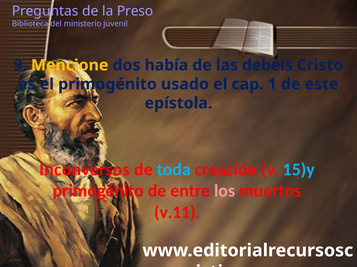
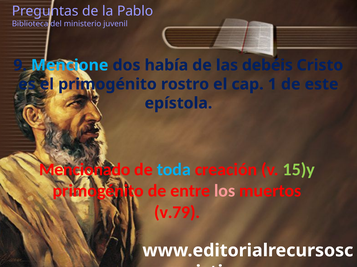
Preso: Preso -> Pablo
Mencione colour: yellow -> light blue
usado: usado -> rostro
Inconversos: Inconversos -> Mencionado
15)y colour: light blue -> light green
v.11: v.11 -> v.79
